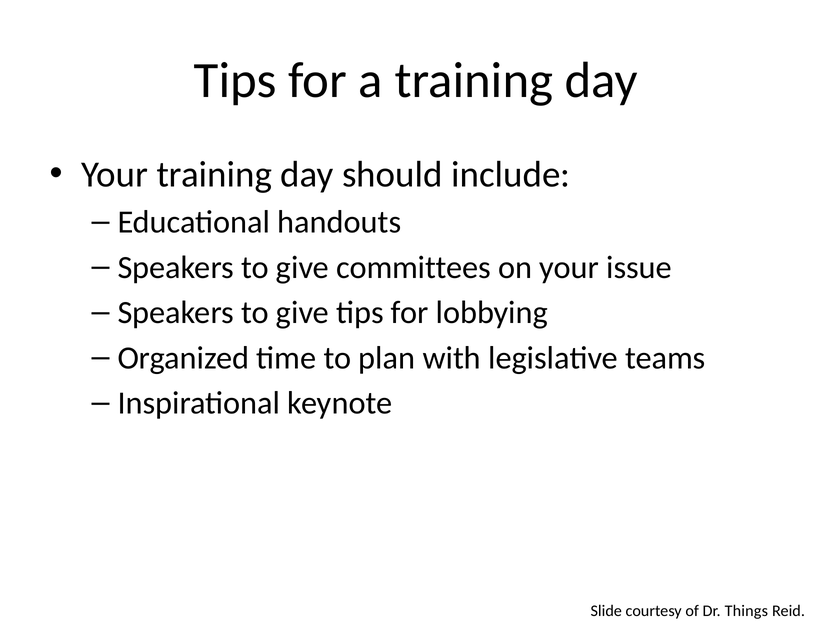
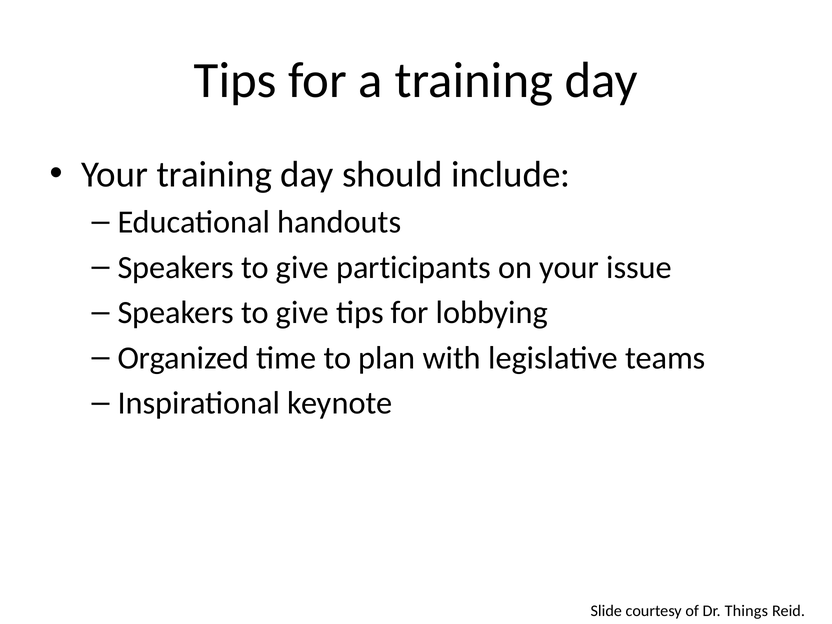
committees: committees -> participants
